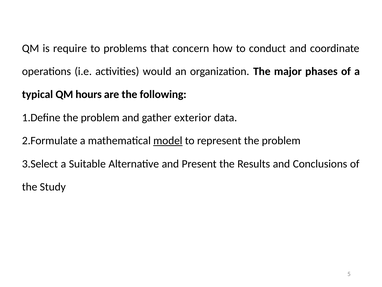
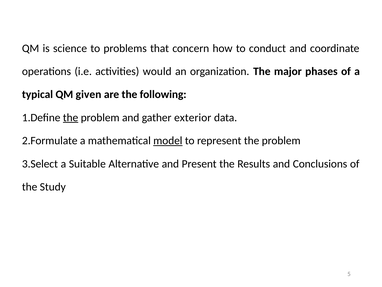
require: require -> science
hours: hours -> given
the at (71, 117) underline: none -> present
